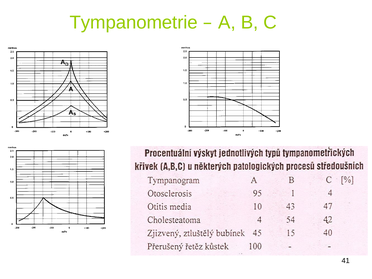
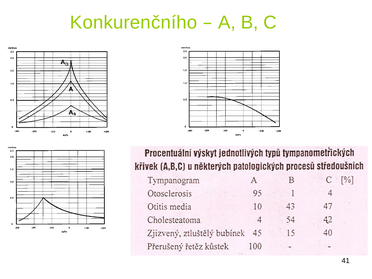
Tympanometrie: Tympanometrie -> Konkurenčního
